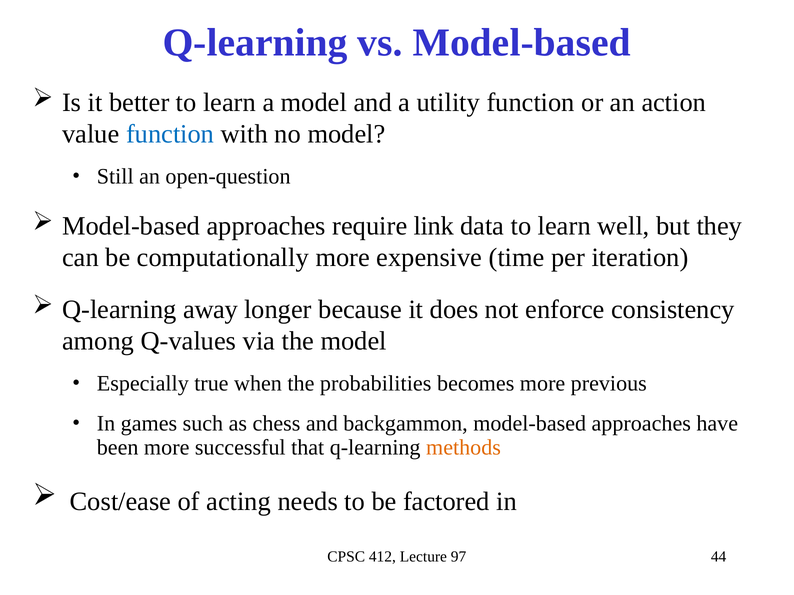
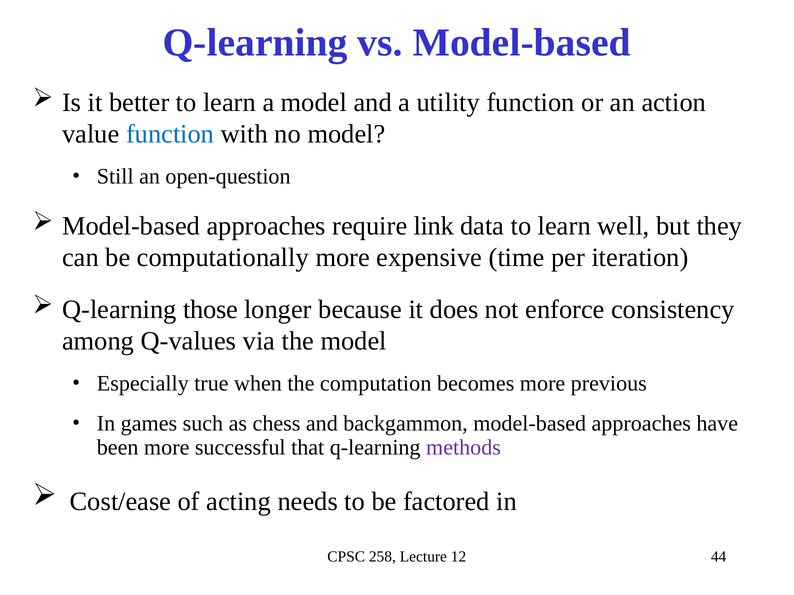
away: away -> those
probabilities: probabilities -> computation
methods colour: orange -> purple
412: 412 -> 258
97: 97 -> 12
